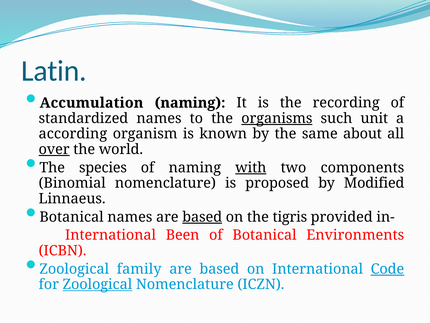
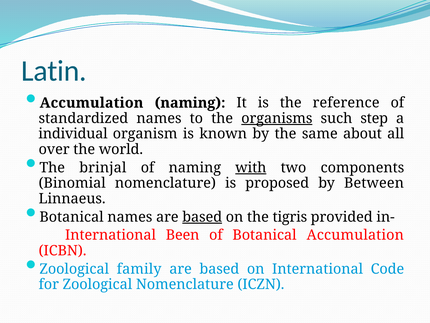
recording: recording -> reference
unit: unit -> step
according: according -> individual
over underline: present -> none
species: species -> brinjal
Modified: Modified -> Between
Botanical Environments: Environments -> Accumulation
Code underline: present -> none
Zoological at (97, 284) underline: present -> none
